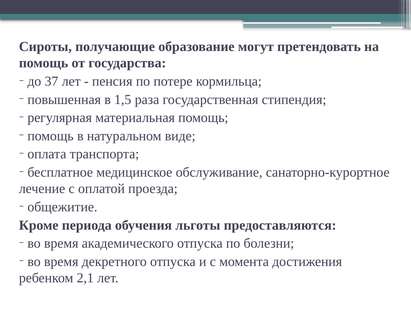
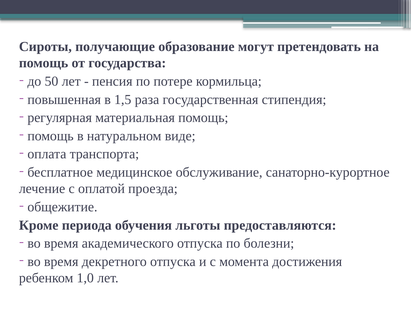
37: 37 -> 50
2,1: 2,1 -> 1,0
